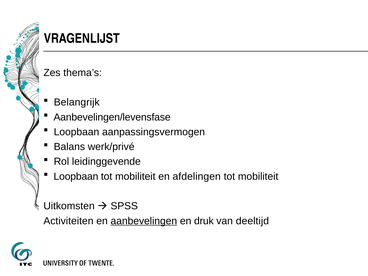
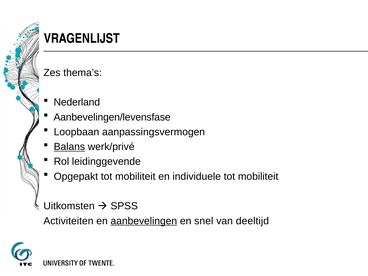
Belangrijk: Belangrijk -> Nederland
Balans underline: none -> present
Loopbaan at (76, 176): Loopbaan -> Opgepakt
afdelingen: afdelingen -> individuele
druk: druk -> snel
